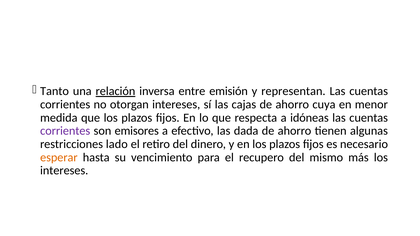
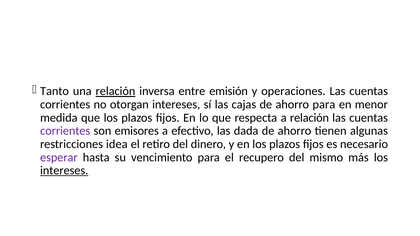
representan: representan -> operaciones
ahorro cuya: cuya -> para
a idóneas: idóneas -> relación
lado: lado -> idea
esperar colour: orange -> purple
intereses at (64, 171) underline: none -> present
